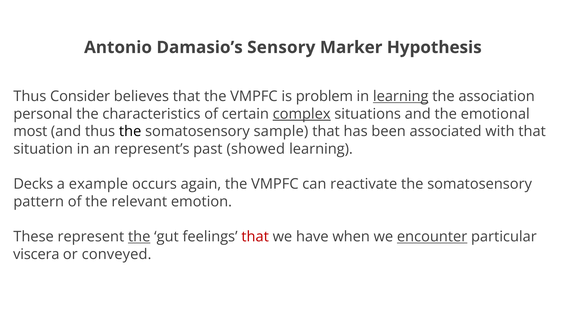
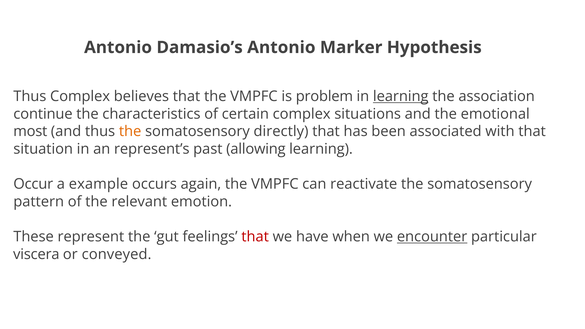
Damasio’s Sensory: Sensory -> Antonio
Thus Consider: Consider -> Complex
personal: personal -> continue
complex at (302, 114) underline: present -> none
the at (130, 131) colour: black -> orange
sample: sample -> directly
showed: showed -> allowing
Decks: Decks -> Occur
the at (139, 237) underline: present -> none
